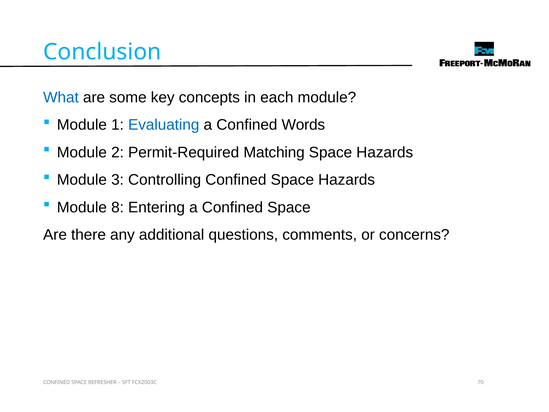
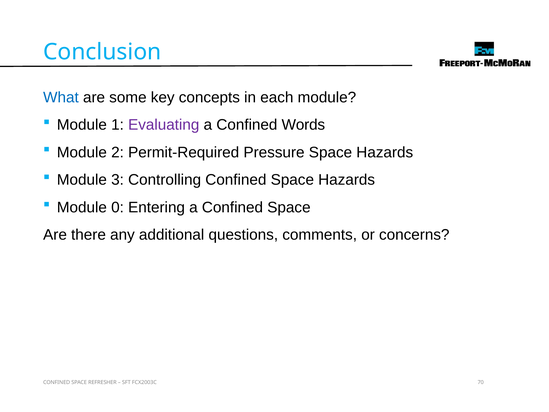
Evaluating colour: blue -> purple
Matching: Matching -> Pressure
8: 8 -> 0
